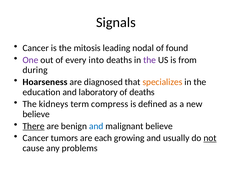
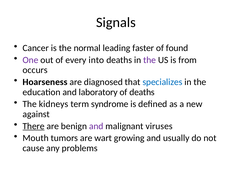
mitosis: mitosis -> normal
nodal: nodal -> faster
during: during -> occurs
specializes colour: orange -> blue
compress: compress -> syndrome
believe at (36, 114): believe -> against
and at (96, 126) colour: blue -> purple
malignant believe: believe -> viruses
Cancer at (36, 138): Cancer -> Mouth
each: each -> wart
not underline: present -> none
